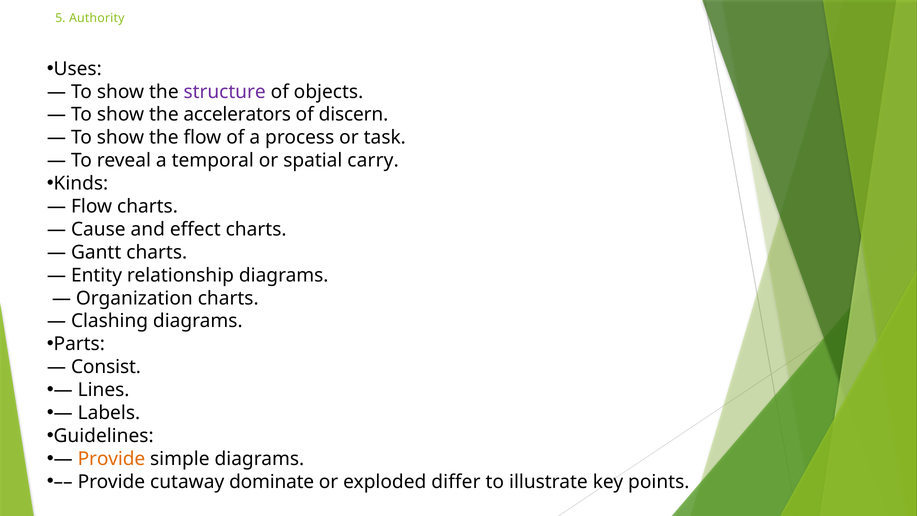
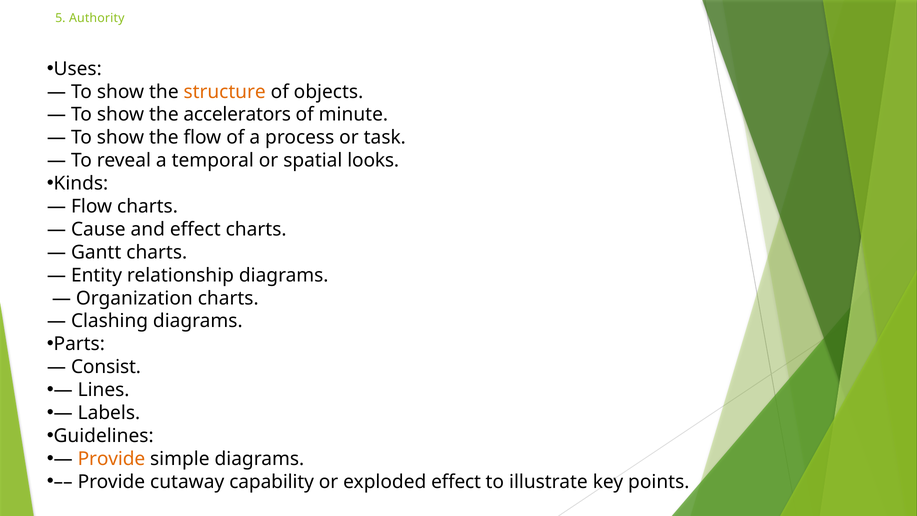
structure colour: purple -> orange
discern: discern -> minute
carry: carry -> looks
dominate: dominate -> capability
exploded differ: differ -> effect
